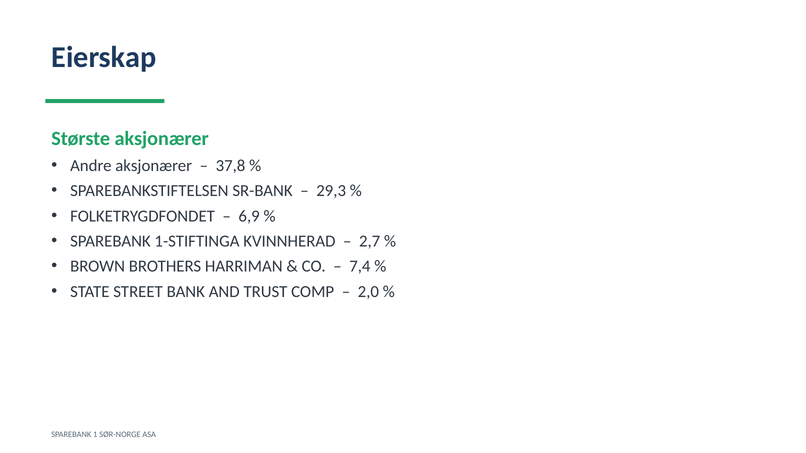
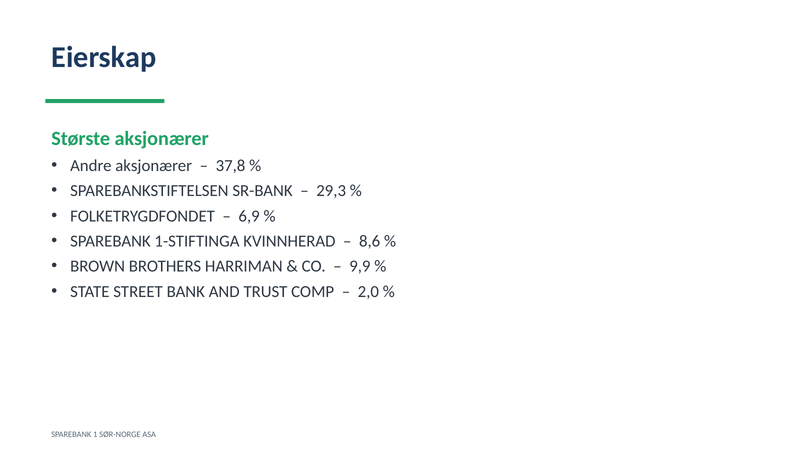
2,7: 2,7 -> 8,6
7,4: 7,4 -> 9,9
